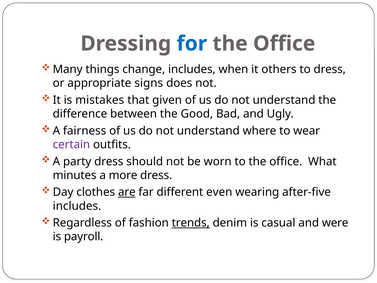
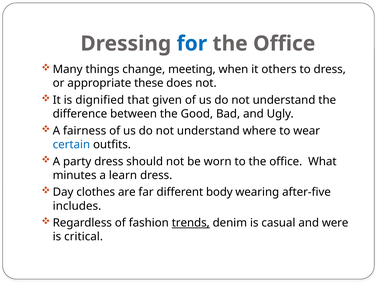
change includes: includes -> meeting
signs: signs -> these
mistakes: mistakes -> dignified
certain colour: purple -> blue
more: more -> learn
are underline: present -> none
even: even -> body
payroll: payroll -> critical
